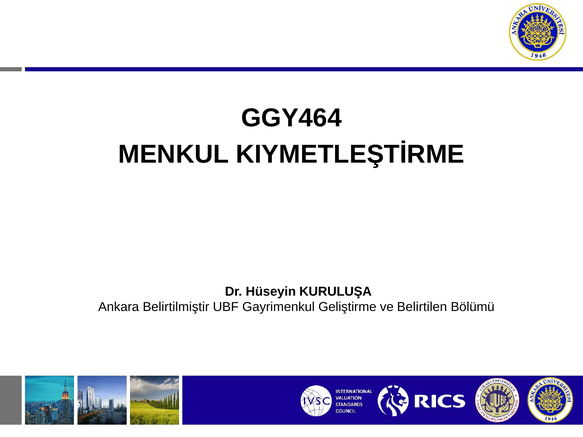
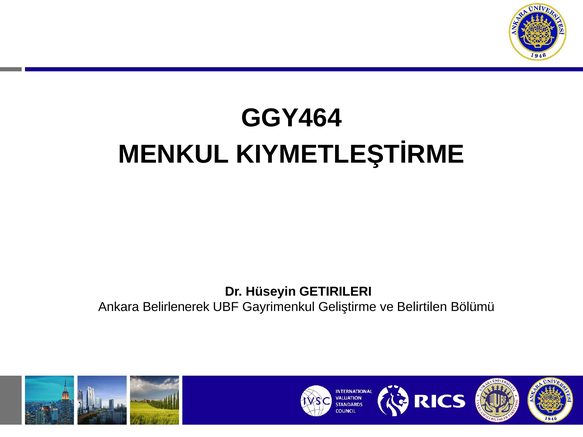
KURULUŞA: KURULUŞA -> GETIRILERI
Belirtilmiştir: Belirtilmiştir -> Belirlenerek
